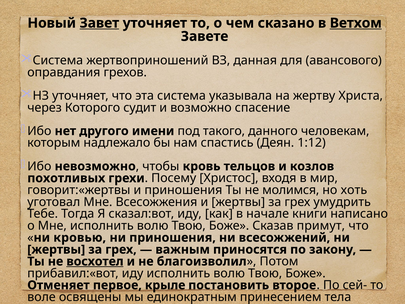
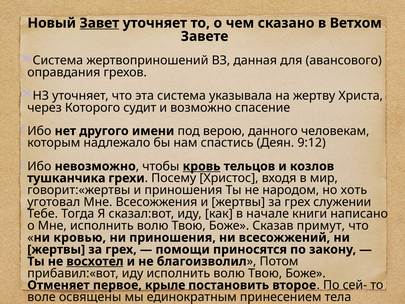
Ветхом underline: present -> none
такого: такого -> верою
1:12: 1:12 -> 9:12
кровь underline: none -> present
похотливых: похотливых -> тушканчика
молимся: молимся -> народом
умудрить: умудрить -> служении
важным: важным -> помощи
